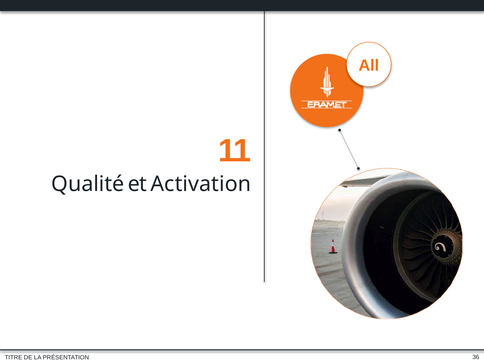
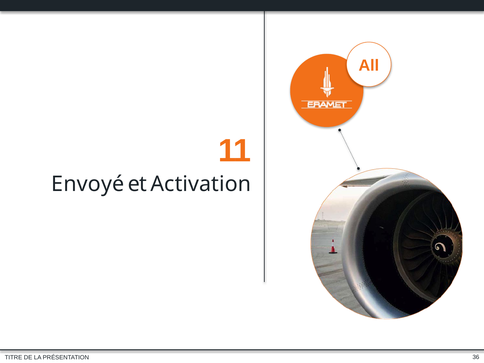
Qualité: Qualité -> Envoyé
